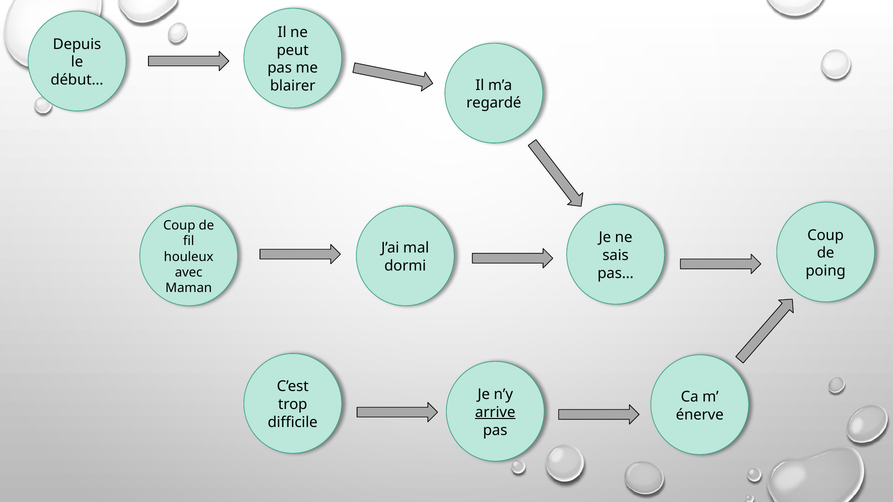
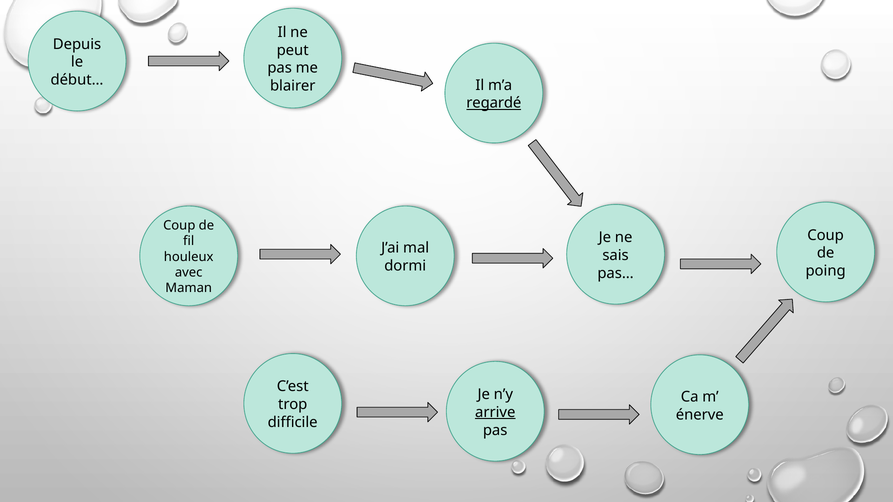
regardé underline: none -> present
